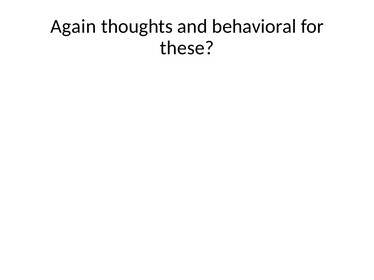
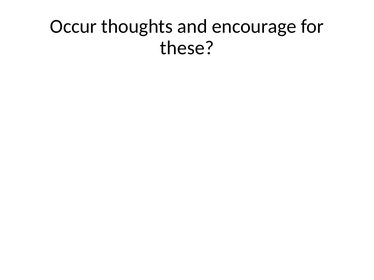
Again: Again -> Occur
behavioral: behavioral -> encourage
